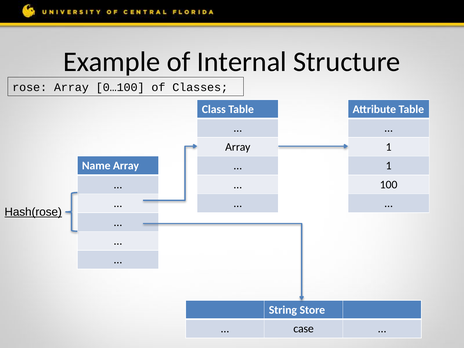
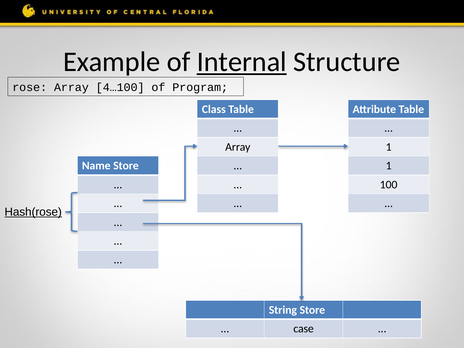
Internal underline: none -> present
0…100: 0…100 -> 4…100
Classes: Classes -> Program
Name Array: Array -> Store
